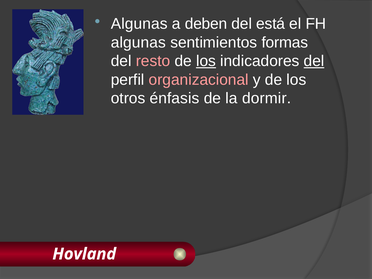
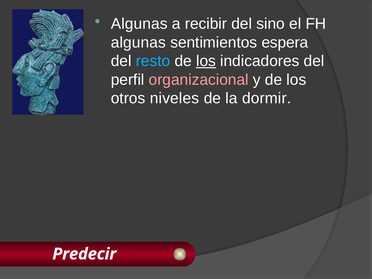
deben: deben -> recibir
está: está -> sino
formas: formas -> espera
resto colour: pink -> light blue
del at (314, 61) underline: present -> none
énfasis: énfasis -> niveles
Hovland: Hovland -> Predecir
